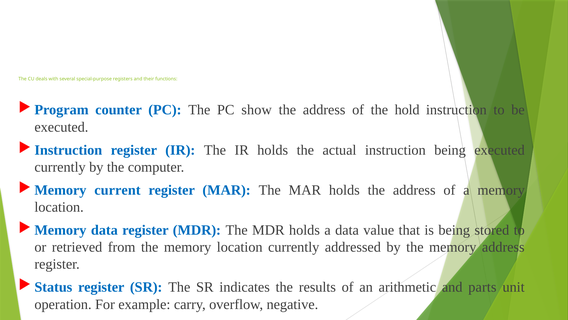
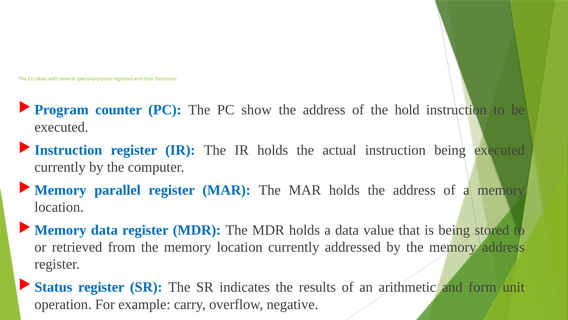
current: current -> parallel
parts: parts -> form
